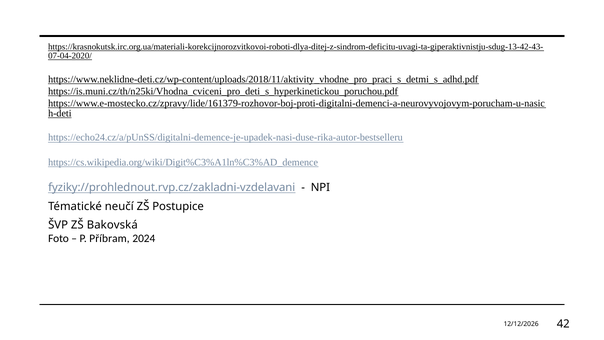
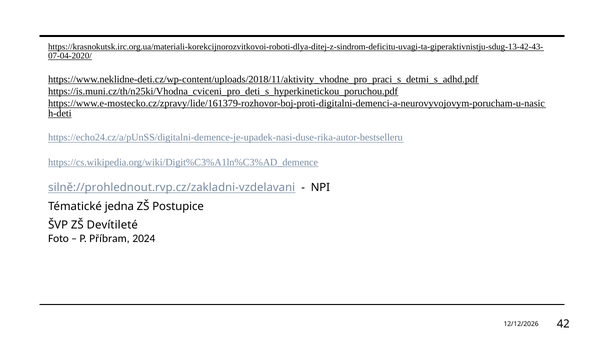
fyziky://prohlednout.rvp.cz/zakladni-vzdelavani: fyziky://prohlednout.rvp.cz/zakladni-vzdelavani -> silně://prohlednout.rvp.cz/zakladni-vzdelavani
neučí: neučí -> jedna
Bakovská: Bakovská -> Devítileté
